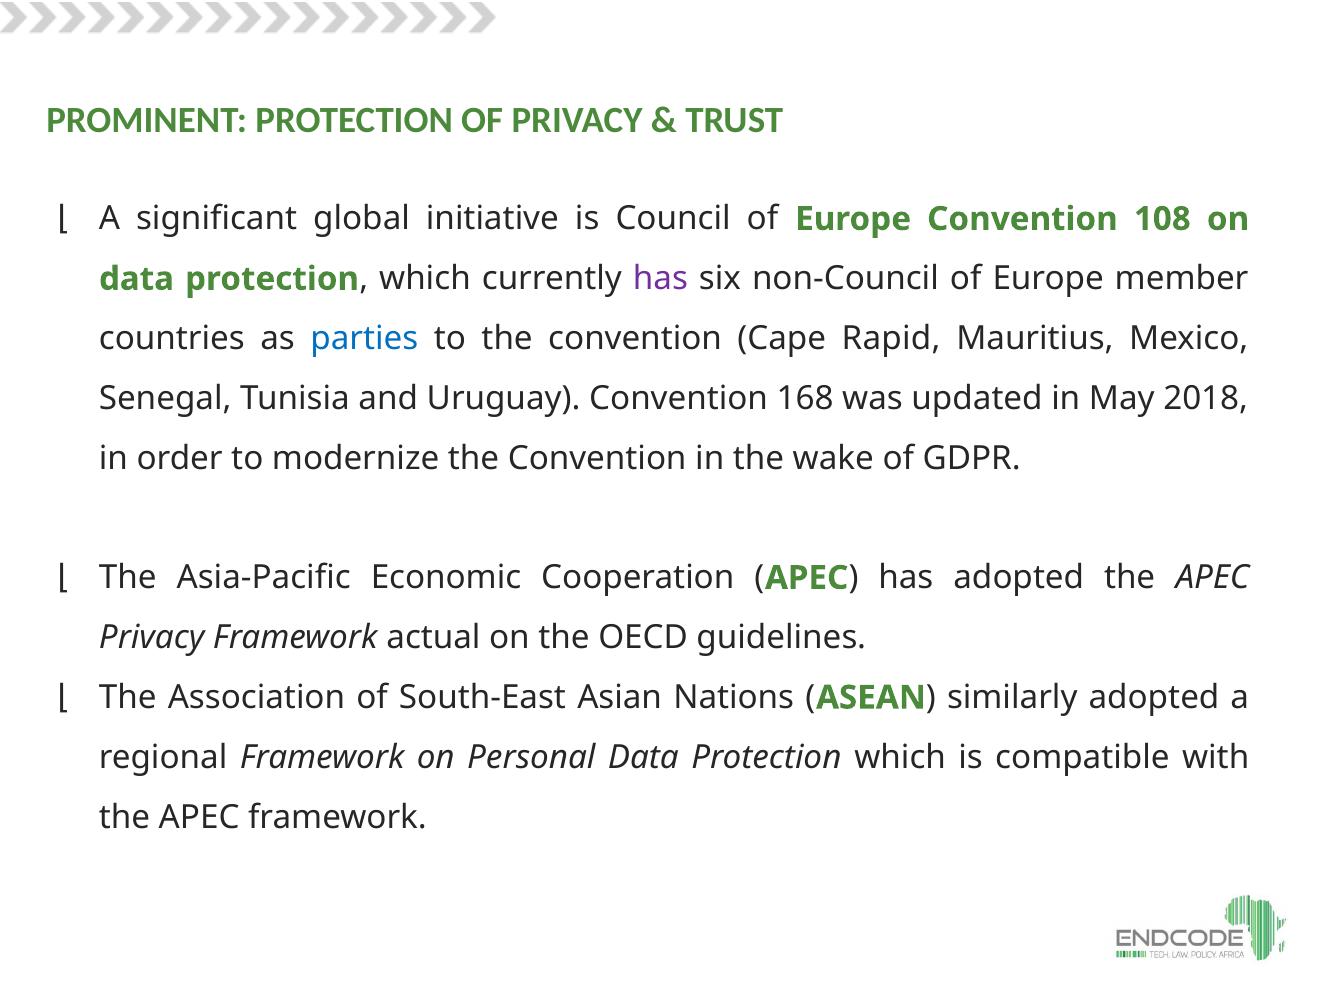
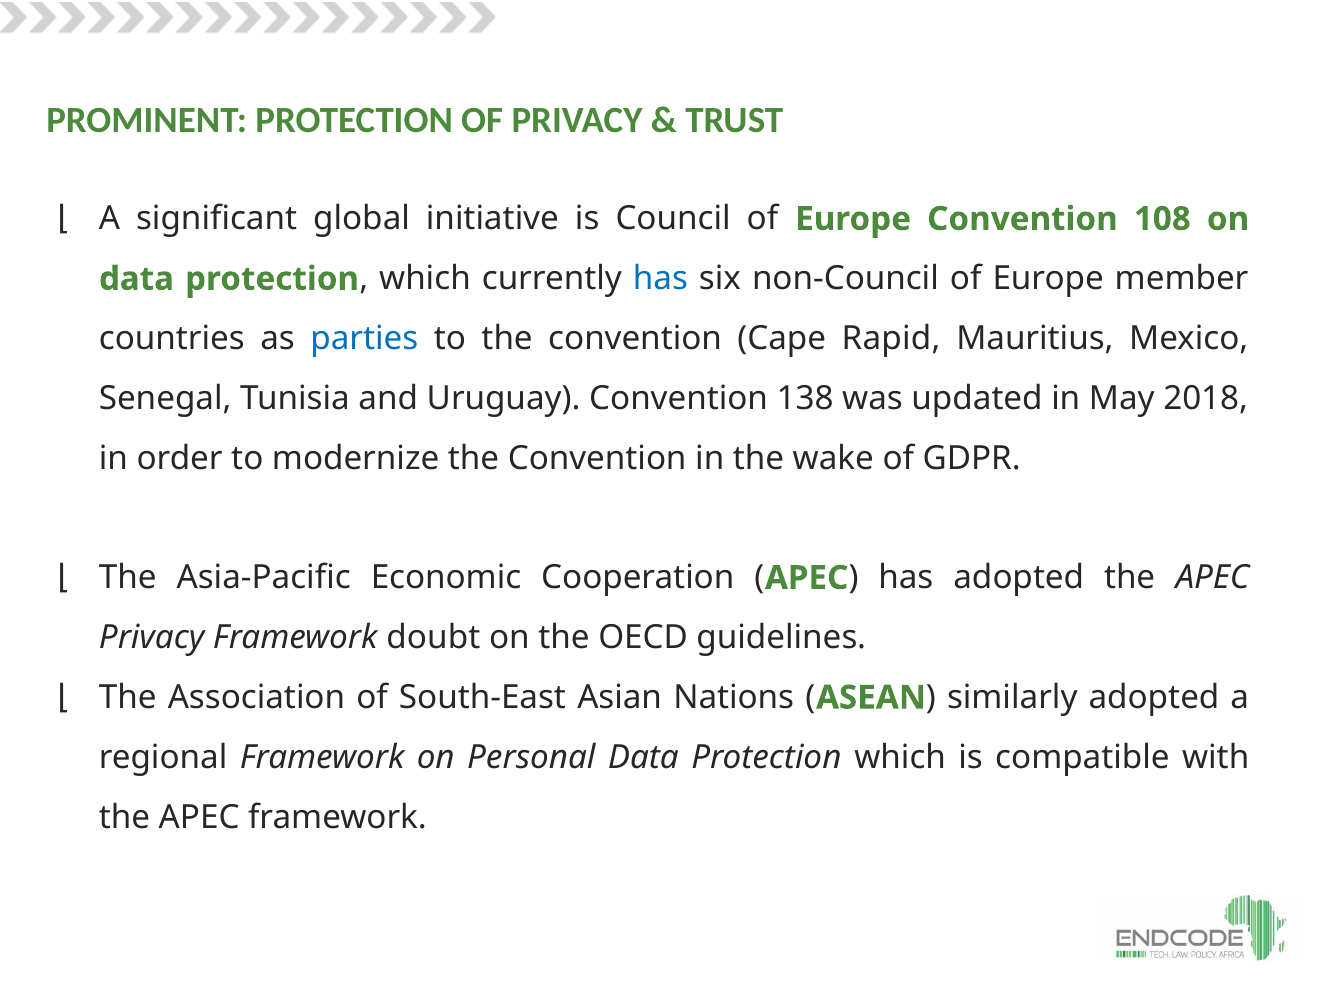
has at (660, 279) colour: purple -> blue
168: 168 -> 138
actual: actual -> doubt
